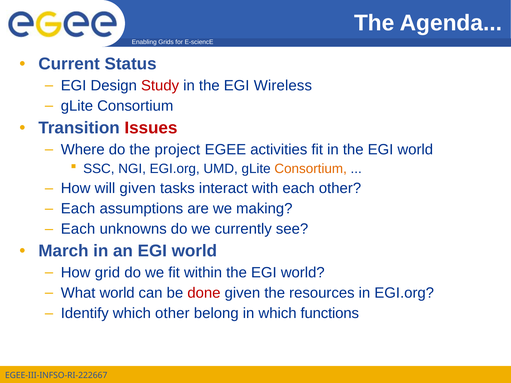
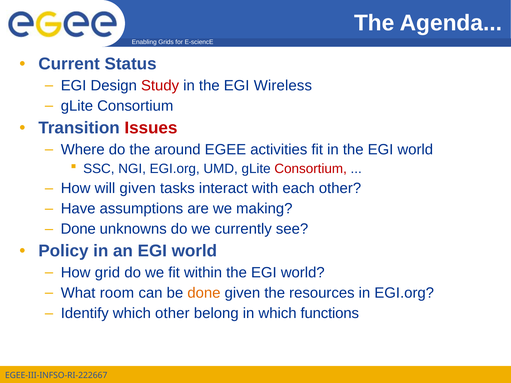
project: project -> around
Consortium at (311, 169) colour: orange -> red
Each at (78, 209): Each -> Have
Each at (78, 229): Each -> Done
March: March -> Policy
What world: world -> room
done at (204, 293) colour: red -> orange
